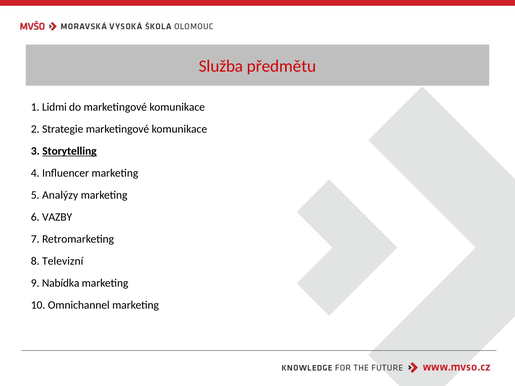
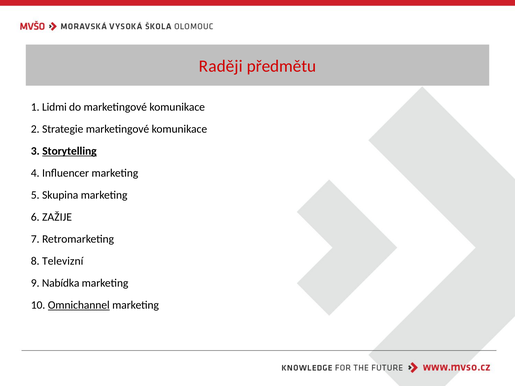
Služba: Služba -> Raději
Analýzy: Analýzy -> Skupina
VAZBY: VAZBY -> ZAŽIJE
Omnichannel underline: none -> present
